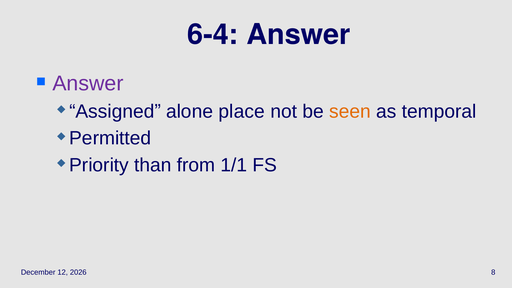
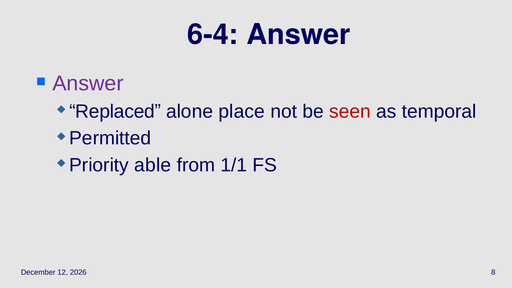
Assigned: Assigned -> Replaced
seen colour: orange -> red
than: than -> able
